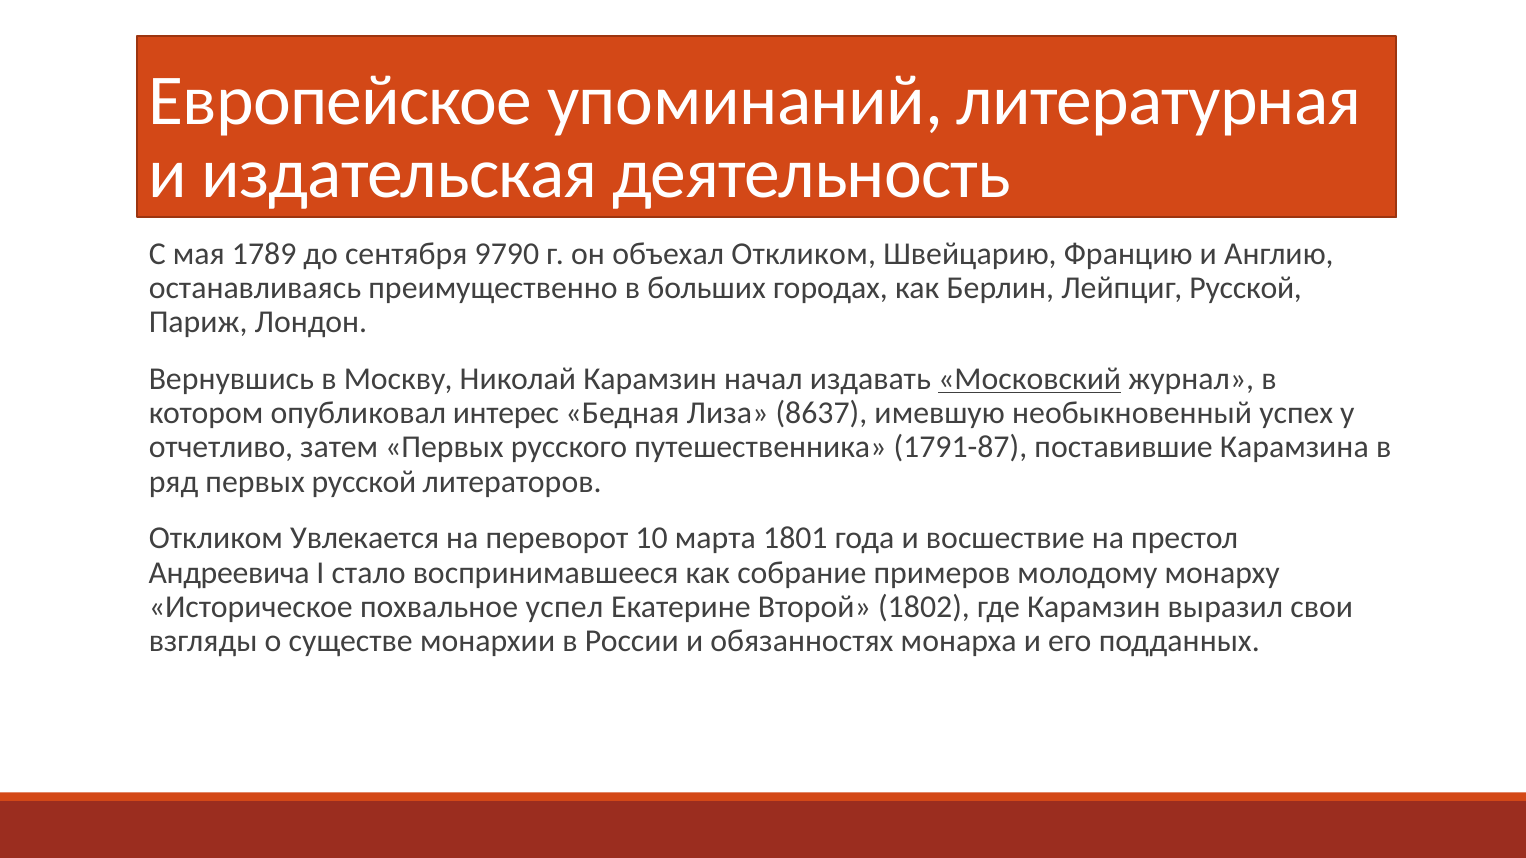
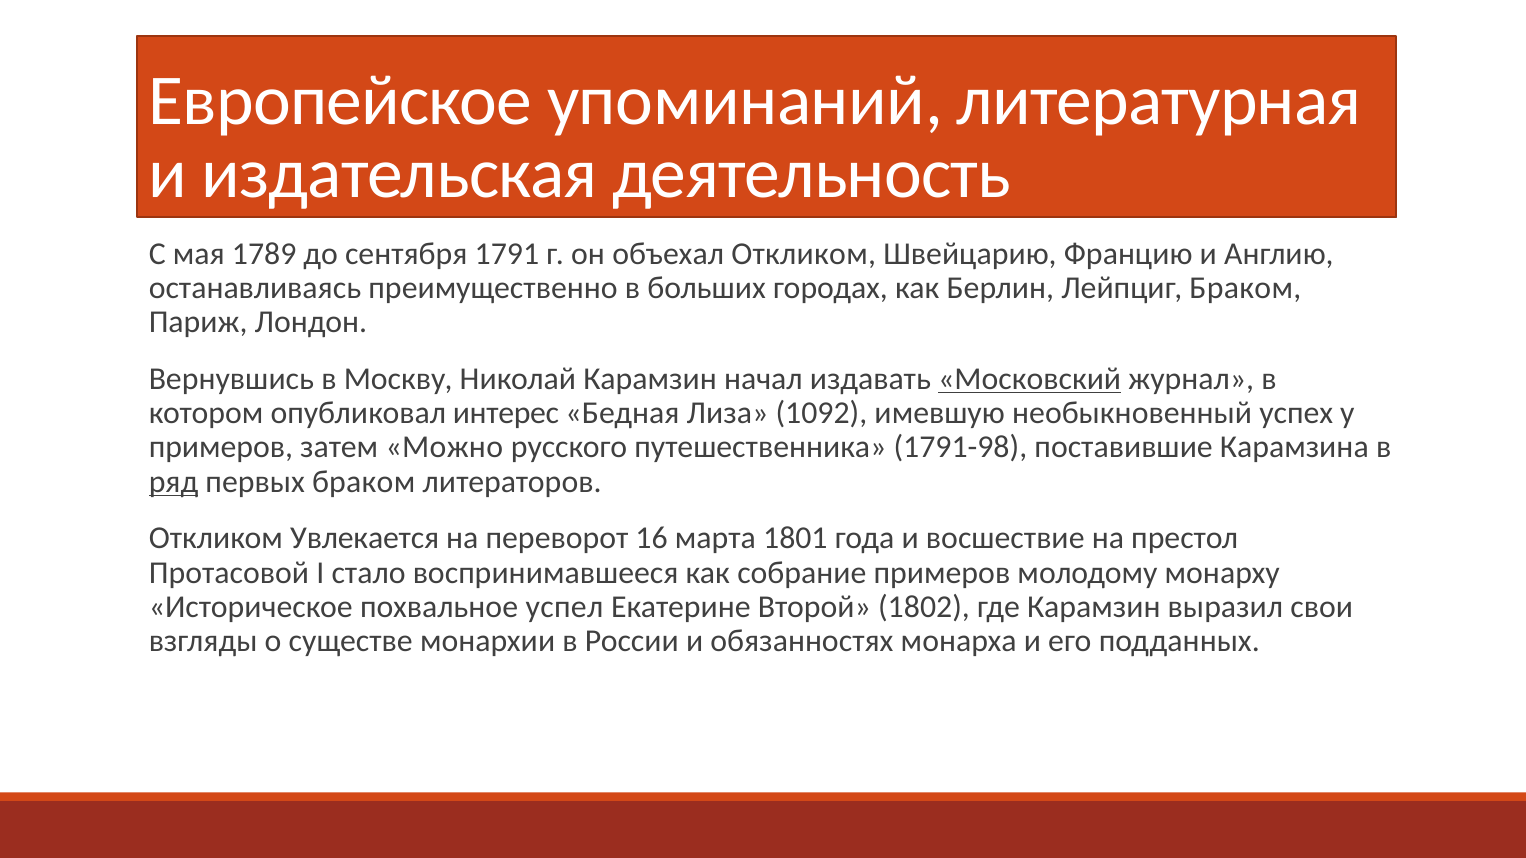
9790: 9790 -> 1791
Лейпциг Русской: Русской -> Браком
8637: 8637 -> 1092
отчетливо at (221, 448): отчетливо -> примеров
затем Первых: Первых -> Можно
1791-87: 1791-87 -> 1791-98
ряд underline: none -> present
первых русской: русской -> браком
10: 10 -> 16
Андреевича: Андреевича -> Протасовой
